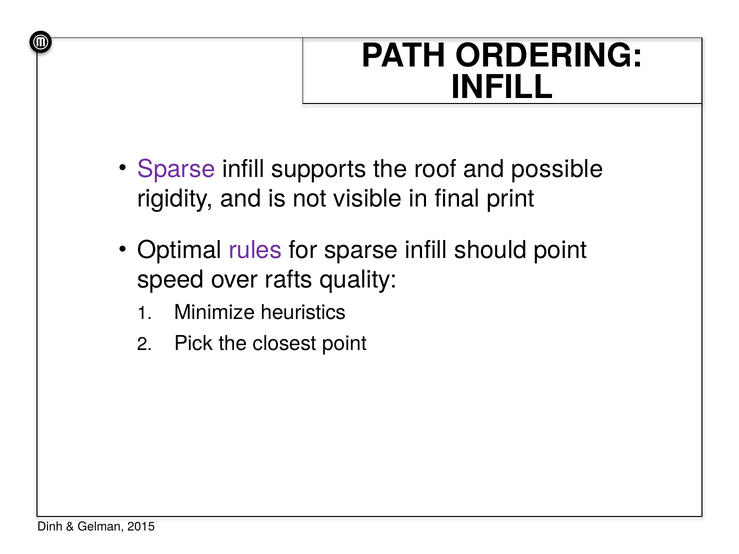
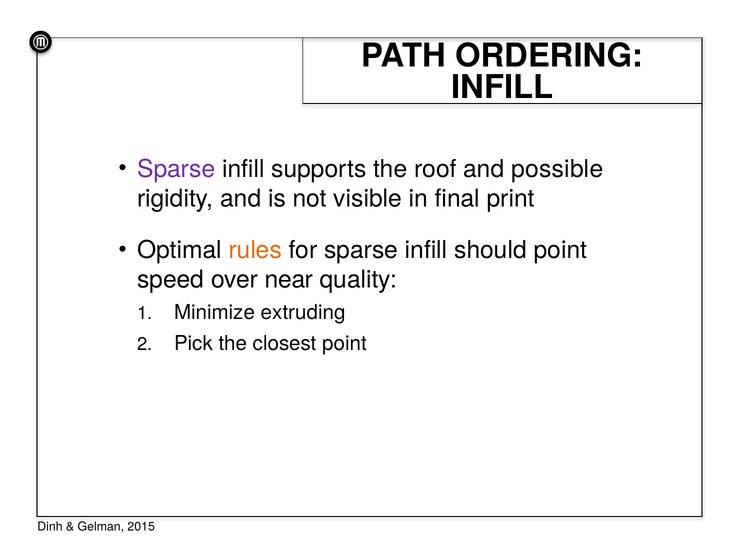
rules colour: purple -> orange
rafts: rafts -> near
heuristics: heuristics -> extruding
